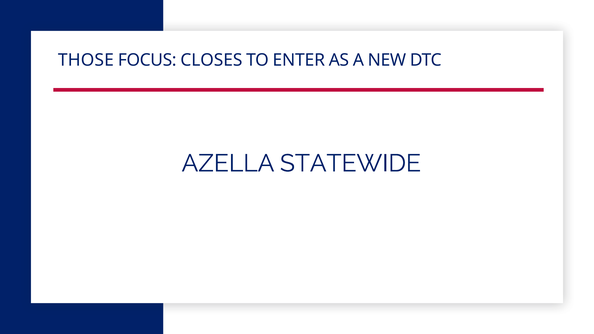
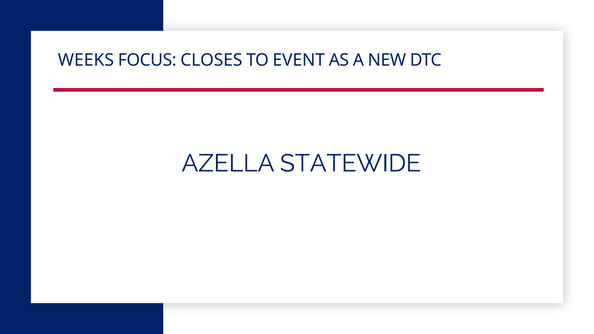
THOSE: THOSE -> WEEKS
ENTER: ENTER -> EVENT
